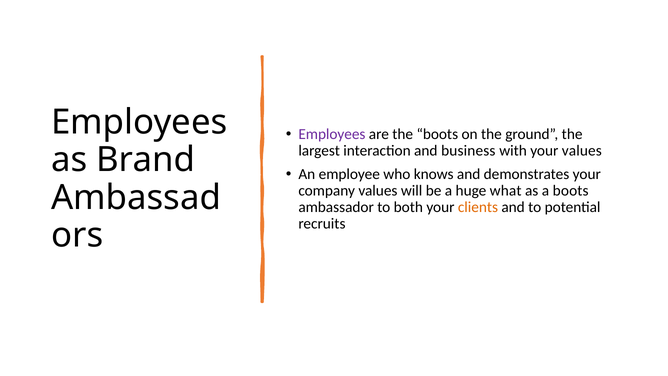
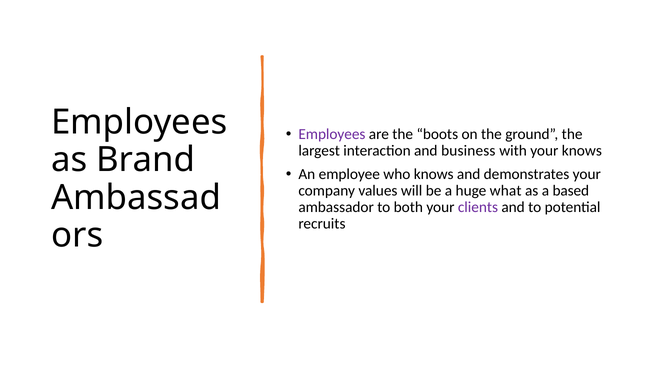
your values: values -> knows
a boots: boots -> based
clients colour: orange -> purple
